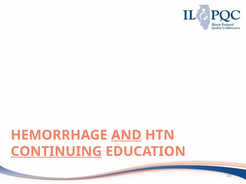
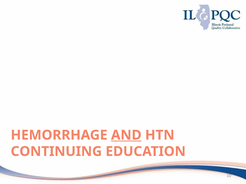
CONTINUING underline: present -> none
